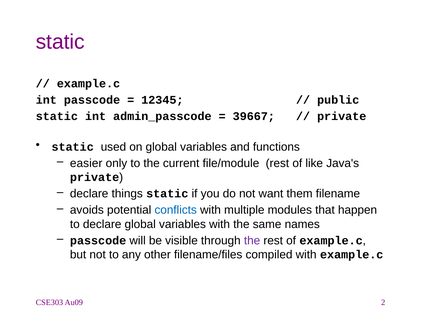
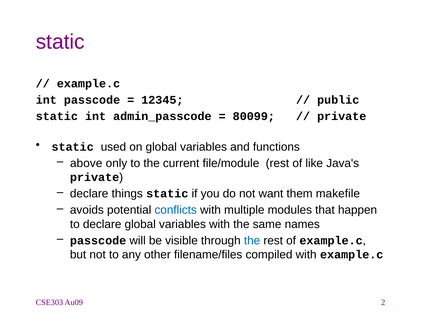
39667: 39667 -> 80099
easier: easier -> above
filename: filename -> makefile
the at (252, 240) colour: purple -> blue
